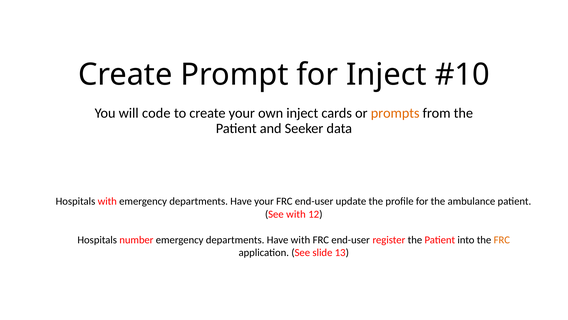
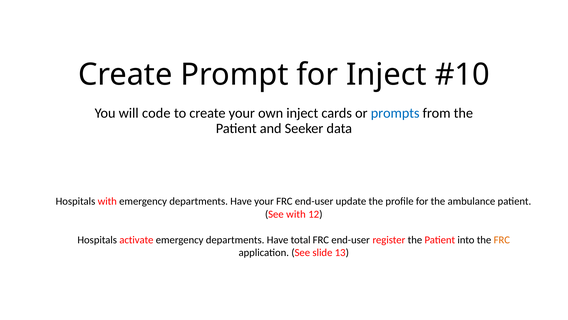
prompts colour: orange -> blue
number: number -> activate
Have with: with -> total
